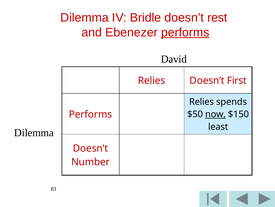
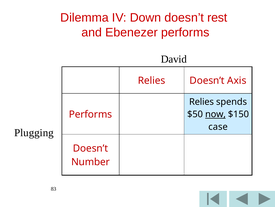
Bridle: Bridle -> Down
performs at (185, 32) underline: present -> none
First: First -> Axis
least: least -> case
Dilemma at (34, 132): Dilemma -> Plugging
